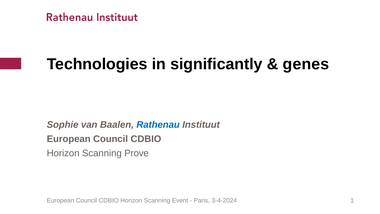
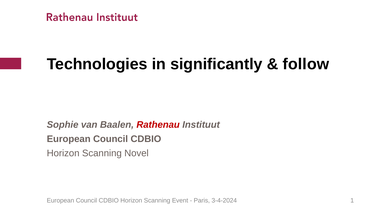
genes: genes -> follow
Rathenau colour: blue -> red
Prove: Prove -> Novel
